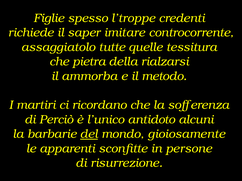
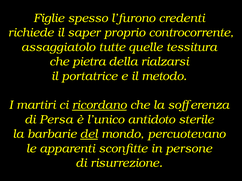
l’troppe: l’troppe -> l’furono
imitare: imitare -> proprio
ammorba: ammorba -> portatrice
ricordano underline: none -> present
Perciò: Perciò -> Persa
alcuni: alcuni -> sterile
gioiosamente: gioiosamente -> percuotevano
